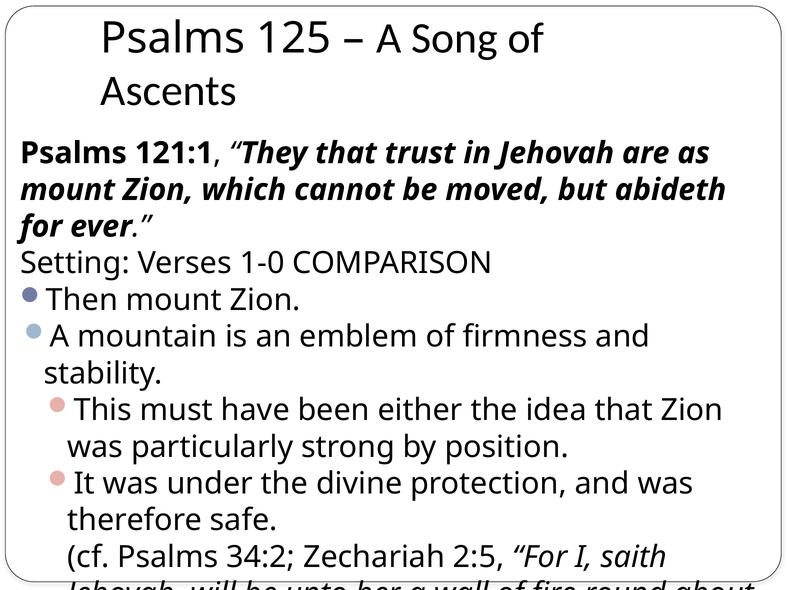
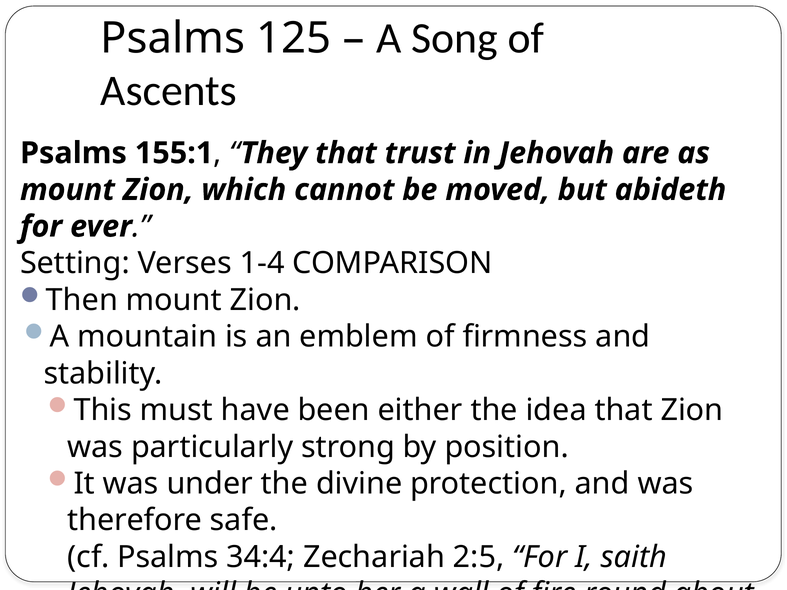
121:1: 121:1 -> 155:1
1-0: 1-0 -> 1-4
34:2: 34:2 -> 34:4
